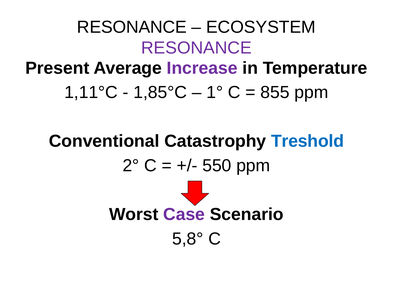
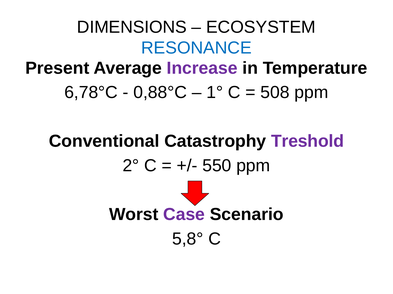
RESONANCE at (132, 27): RESONANCE -> DIMENSIONS
RESONANCE at (196, 48) colour: purple -> blue
1,11°C: 1,11°C -> 6,78°C
1,85°C: 1,85°C -> 0,88°C
855: 855 -> 508
Treshold colour: blue -> purple
